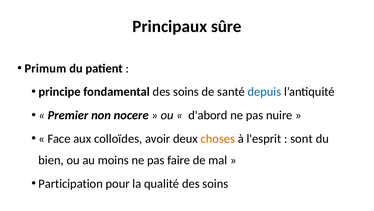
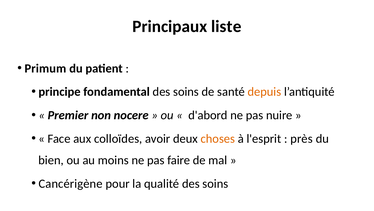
sûre: sûre -> liste
depuis colour: blue -> orange
sont: sont -> près
Participation: Participation -> Cancérigène
